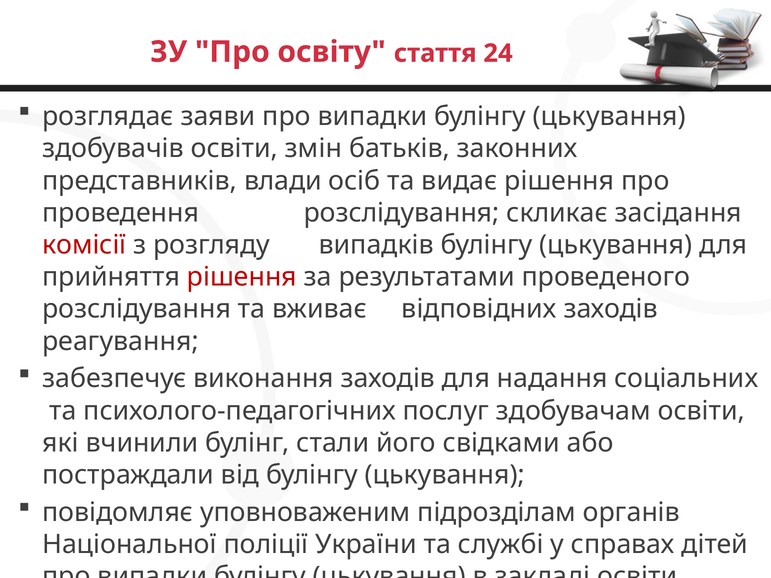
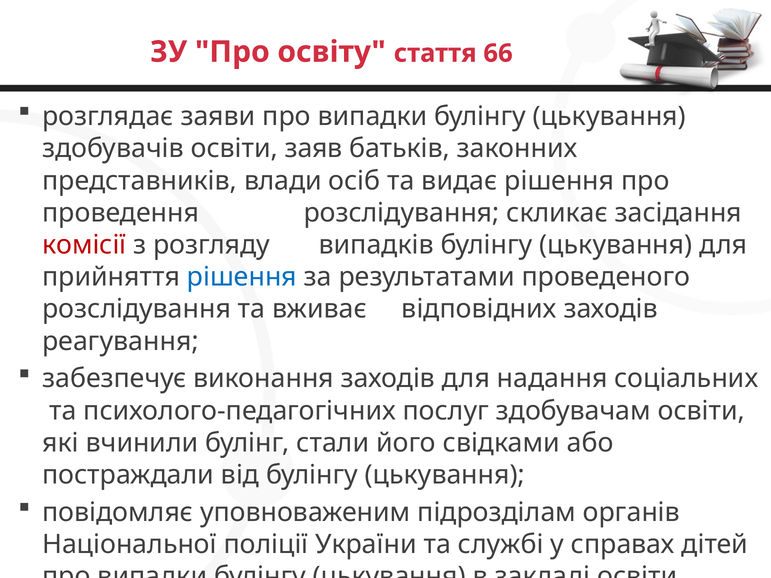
24: 24 -> 66
змін: змін -> заяв
рішення at (242, 277) colour: red -> blue
